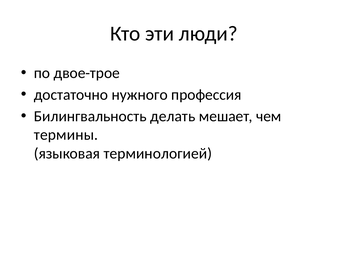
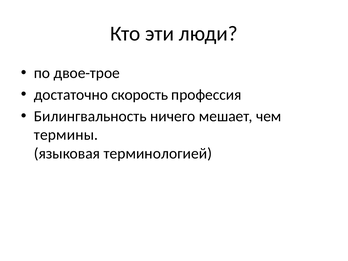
нужного: нужного -> скорость
делать: делать -> ничего
